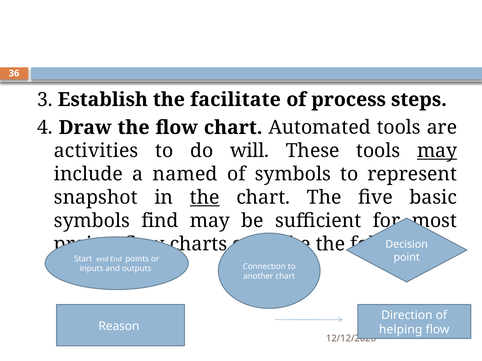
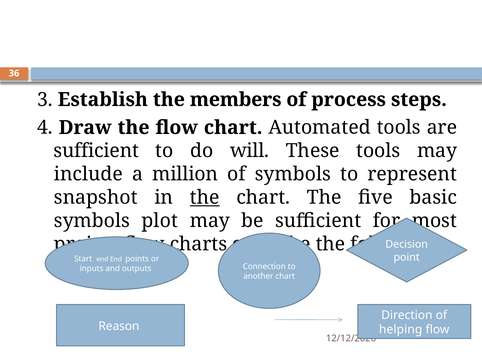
facilitate: facilitate -> members
activities at (96, 151): activities -> sufficient
may at (437, 151) underline: present -> none
named: named -> million
find: find -> plot
